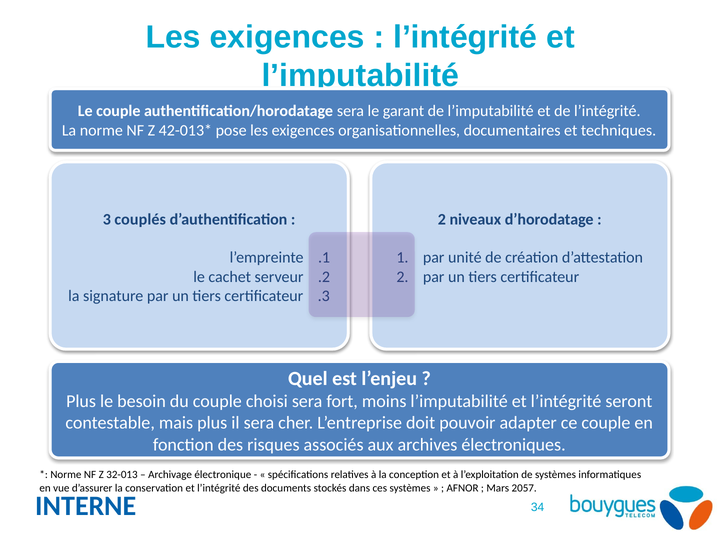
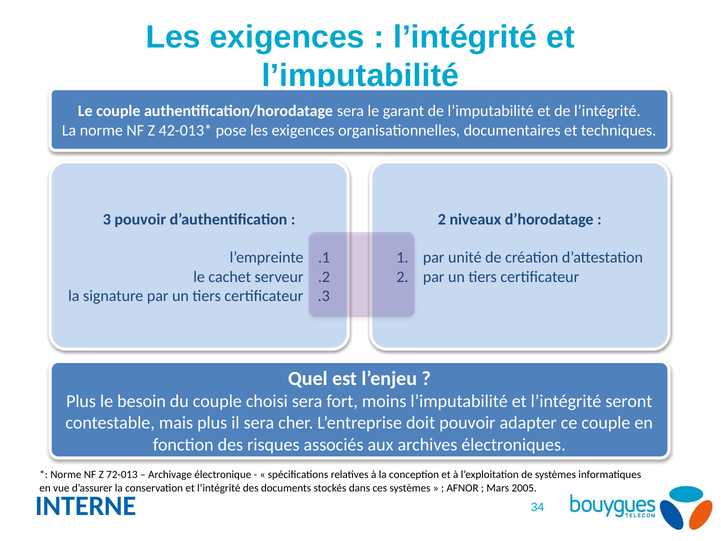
3 couplés: couplés -> pouvoir
32-013: 32-013 -> 72-013
2057: 2057 -> 2005
